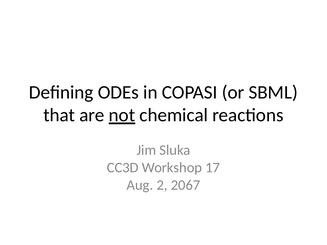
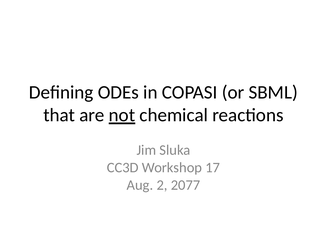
2067: 2067 -> 2077
